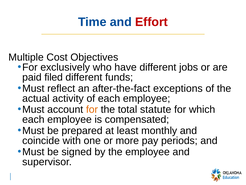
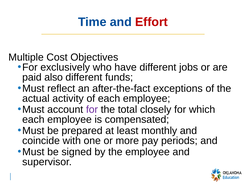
filed: filed -> also
for at (92, 109) colour: orange -> purple
statute: statute -> closely
